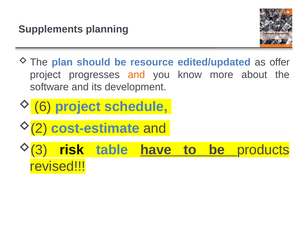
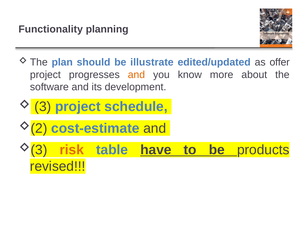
Supplements: Supplements -> Functionality
resource: resource -> illustrate
6: 6 -> 3
risk colour: black -> orange
